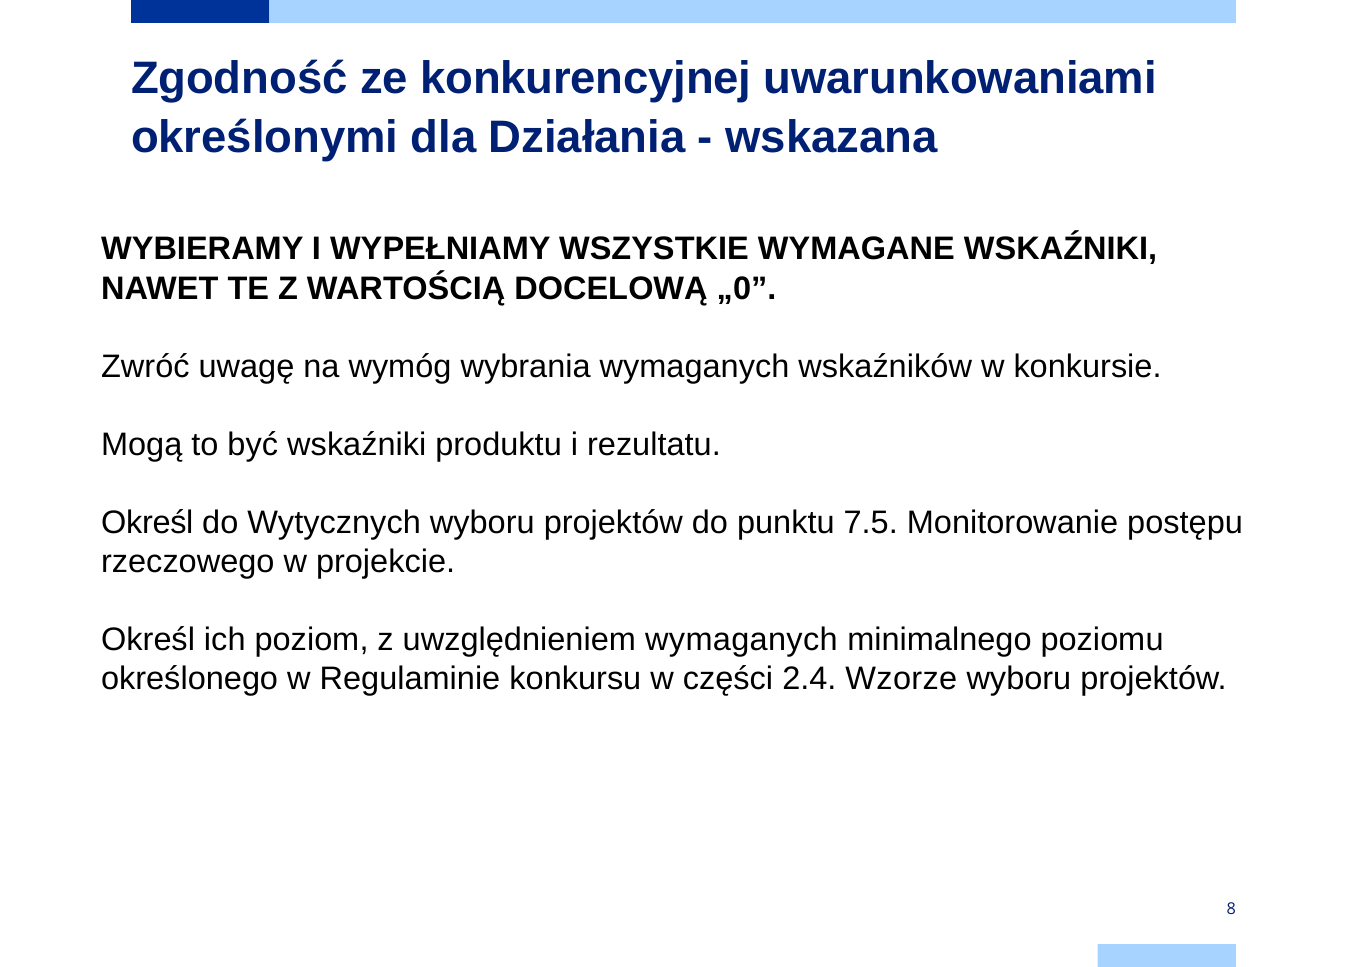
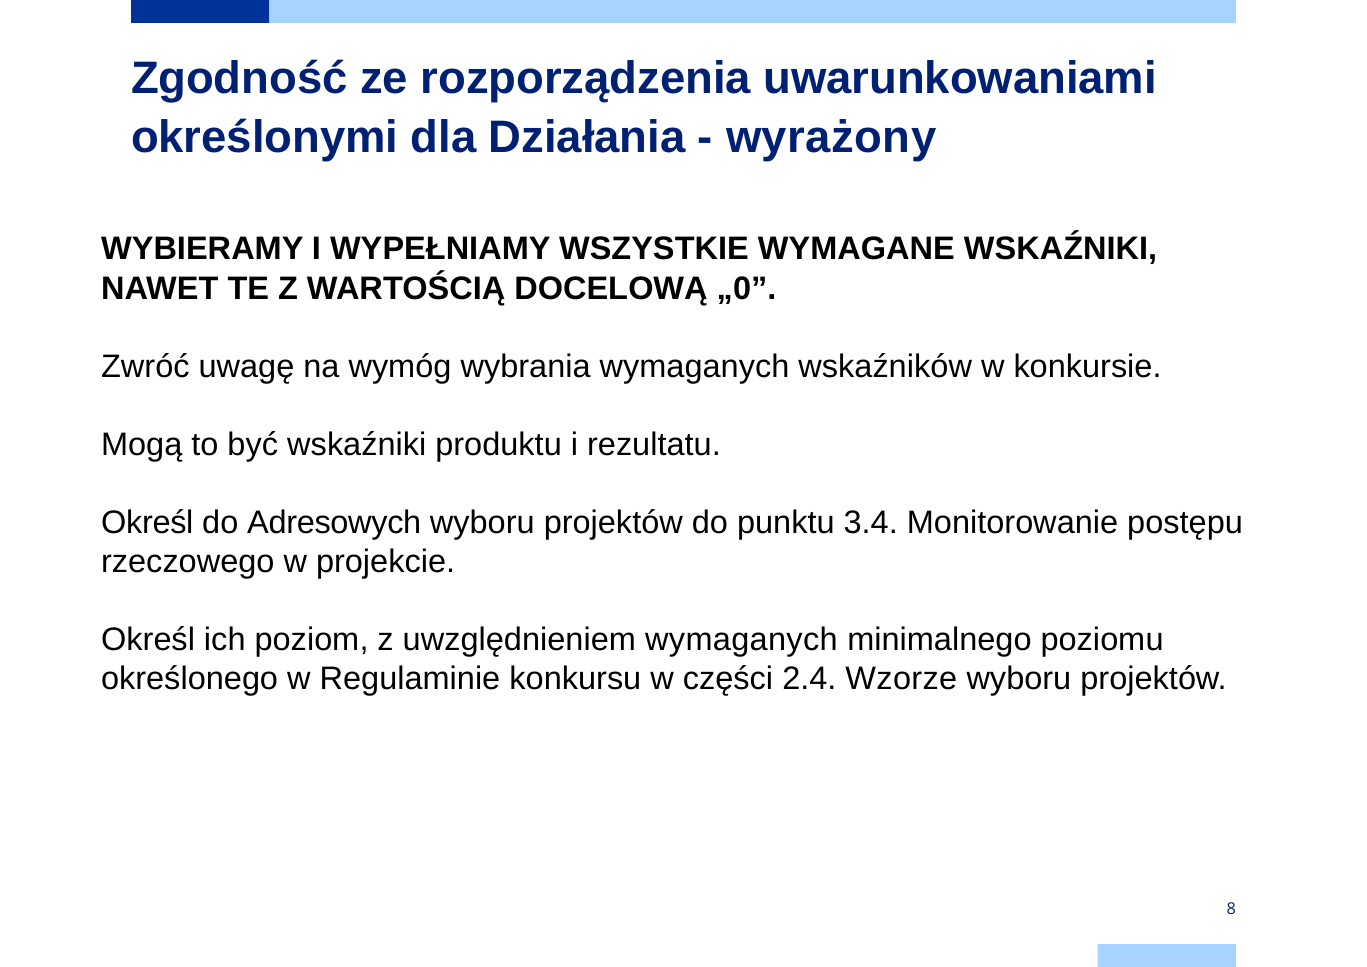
konkurencyjnej: konkurencyjnej -> rozporządzenia
wskazana: wskazana -> wyrażony
Wytycznych: Wytycznych -> Adresowych
7.5: 7.5 -> 3.4
